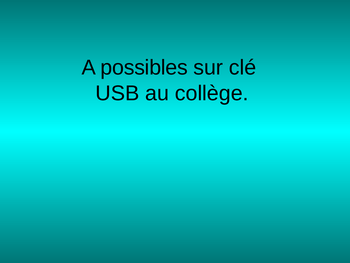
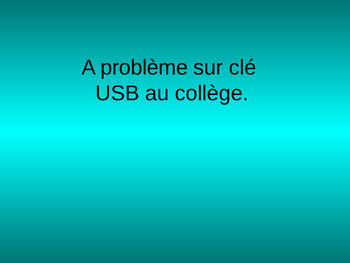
possibles: possibles -> problème
